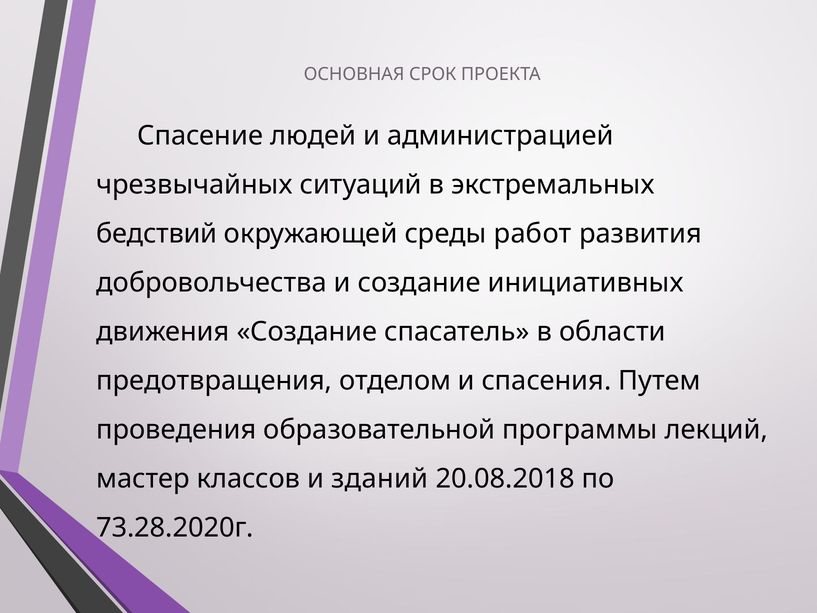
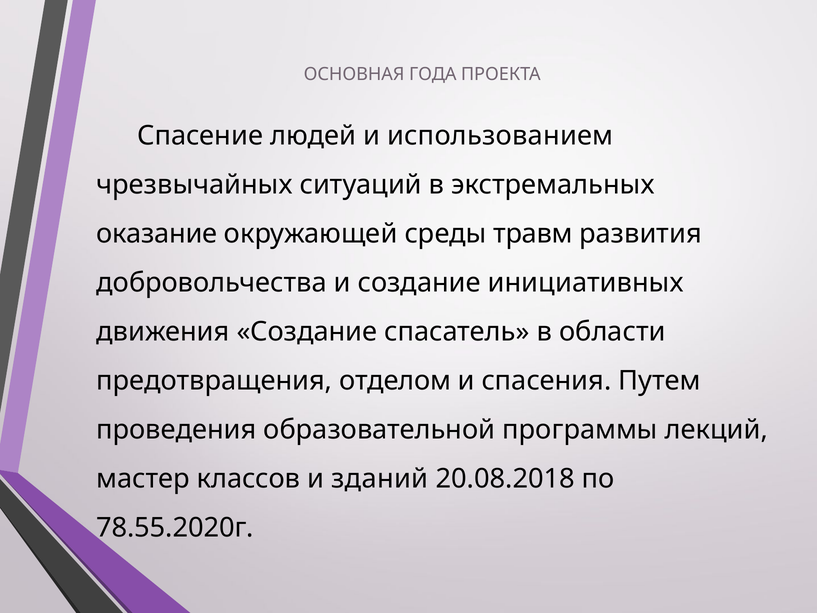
СРОК: СРОК -> ГОДА
администрацией: администрацией -> использованием
бедствий: бедствий -> оказание
работ: работ -> травм
73.28.2020г: 73.28.2020г -> 78.55.2020г
